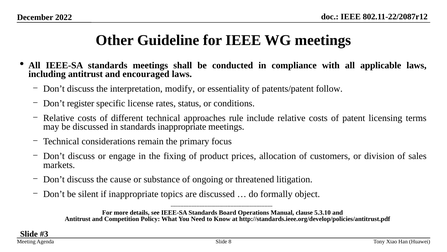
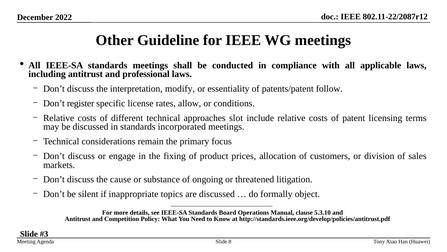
encouraged: encouraged -> professional
status: status -> allow
rule: rule -> slot
standards inappropriate: inappropriate -> incorporated
